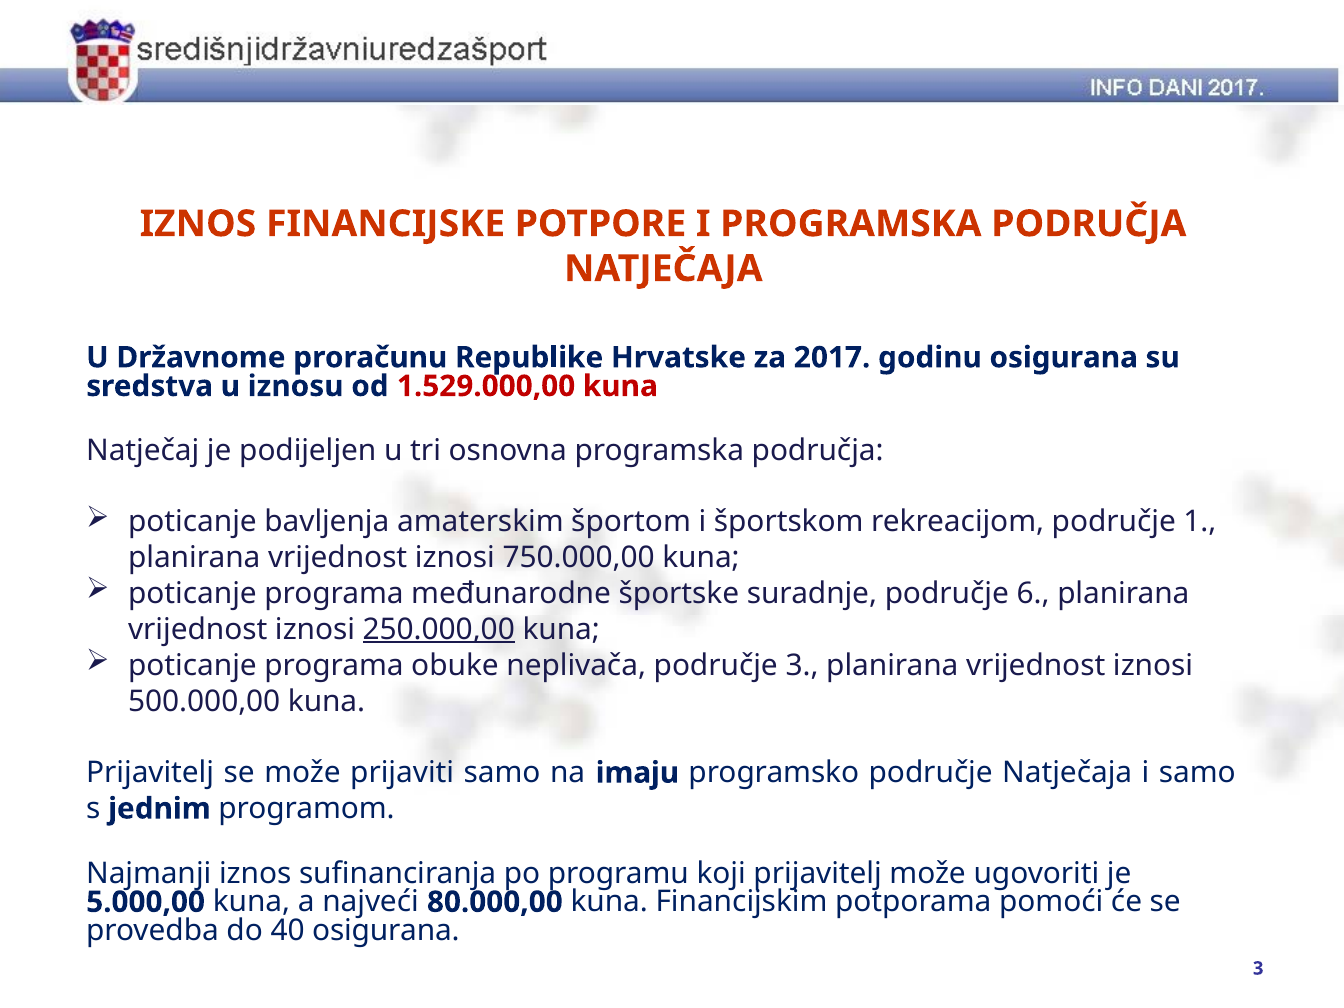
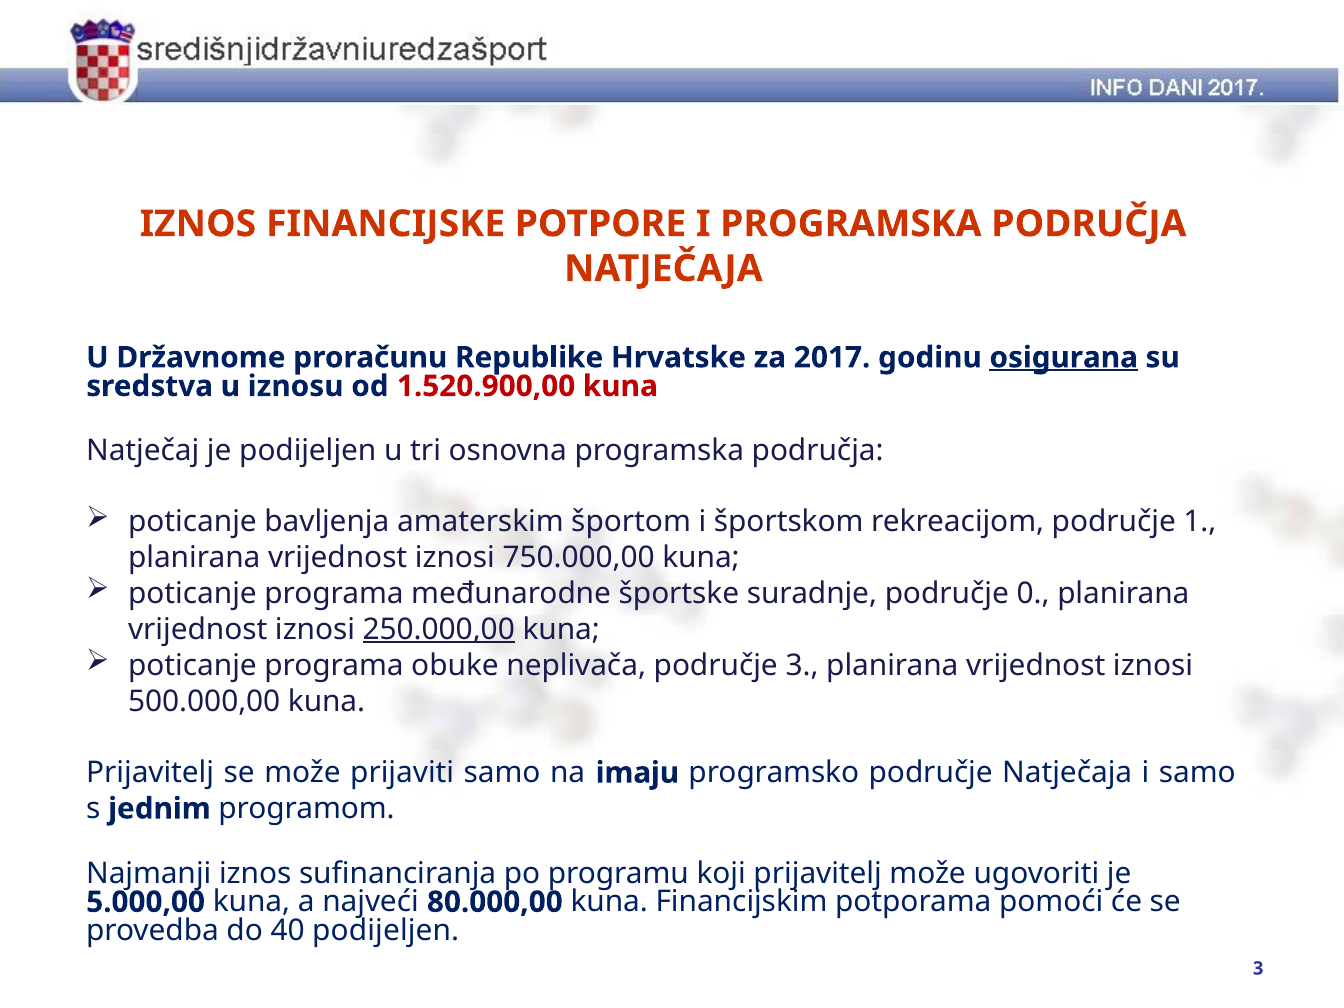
osigurana at (1064, 358) underline: none -> present
1.529.000,00: 1.529.000,00 -> 1.520.900,00
6: 6 -> 0
40 osigurana: osigurana -> podijeljen
